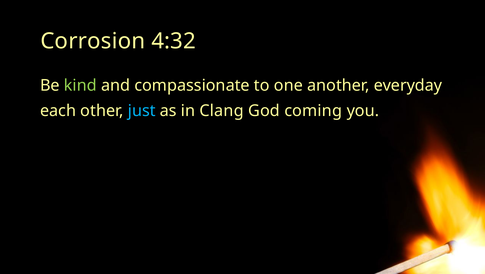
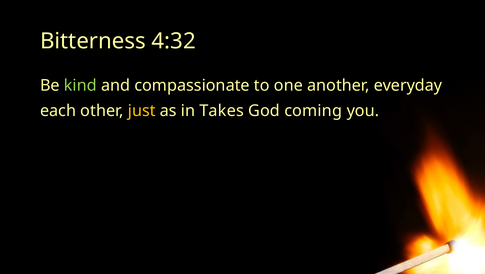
Corrosion: Corrosion -> Bitterness
just colour: light blue -> yellow
Clang: Clang -> Takes
